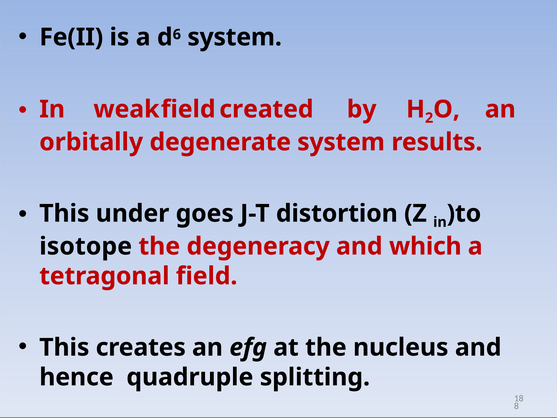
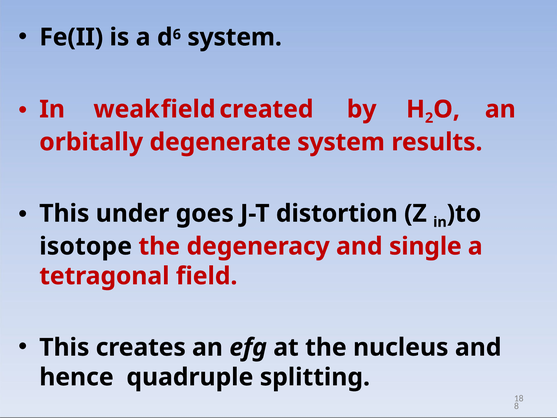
which: which -> single
